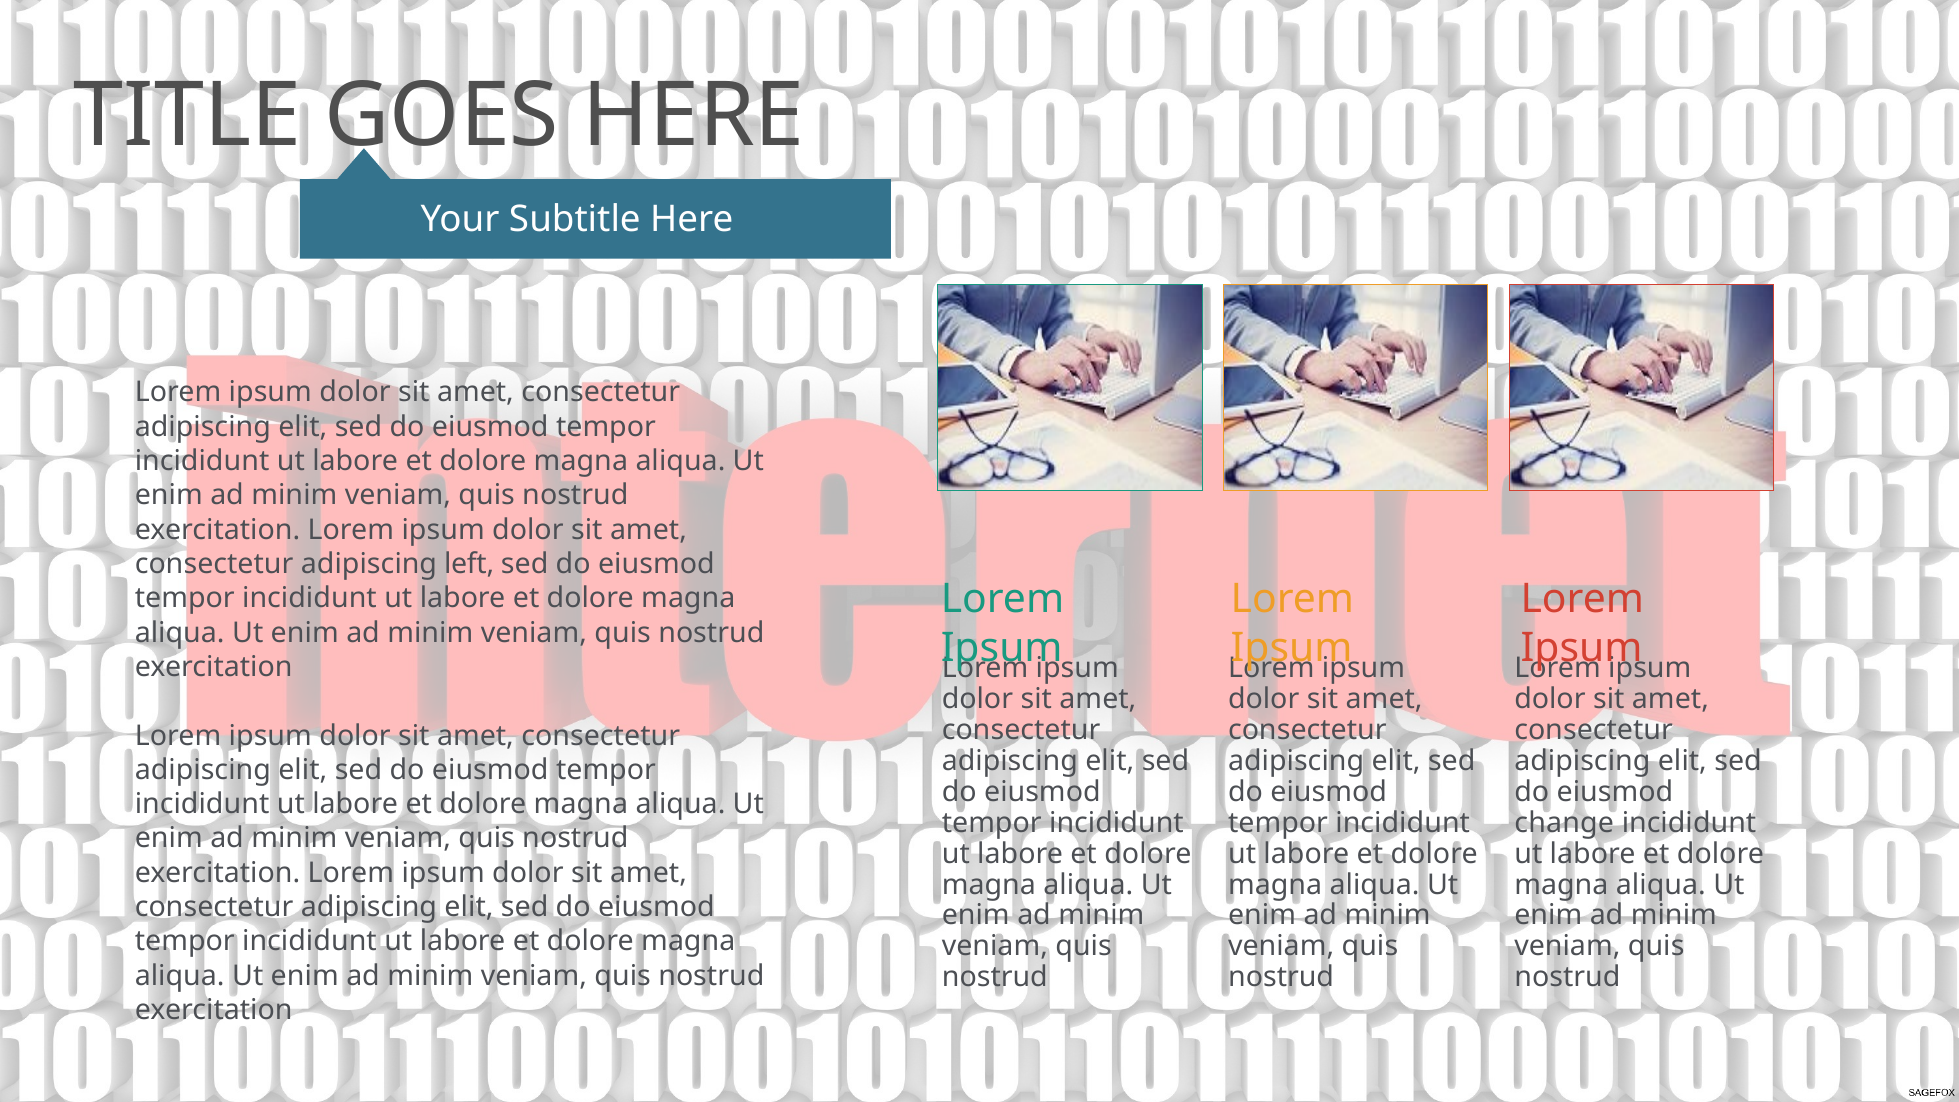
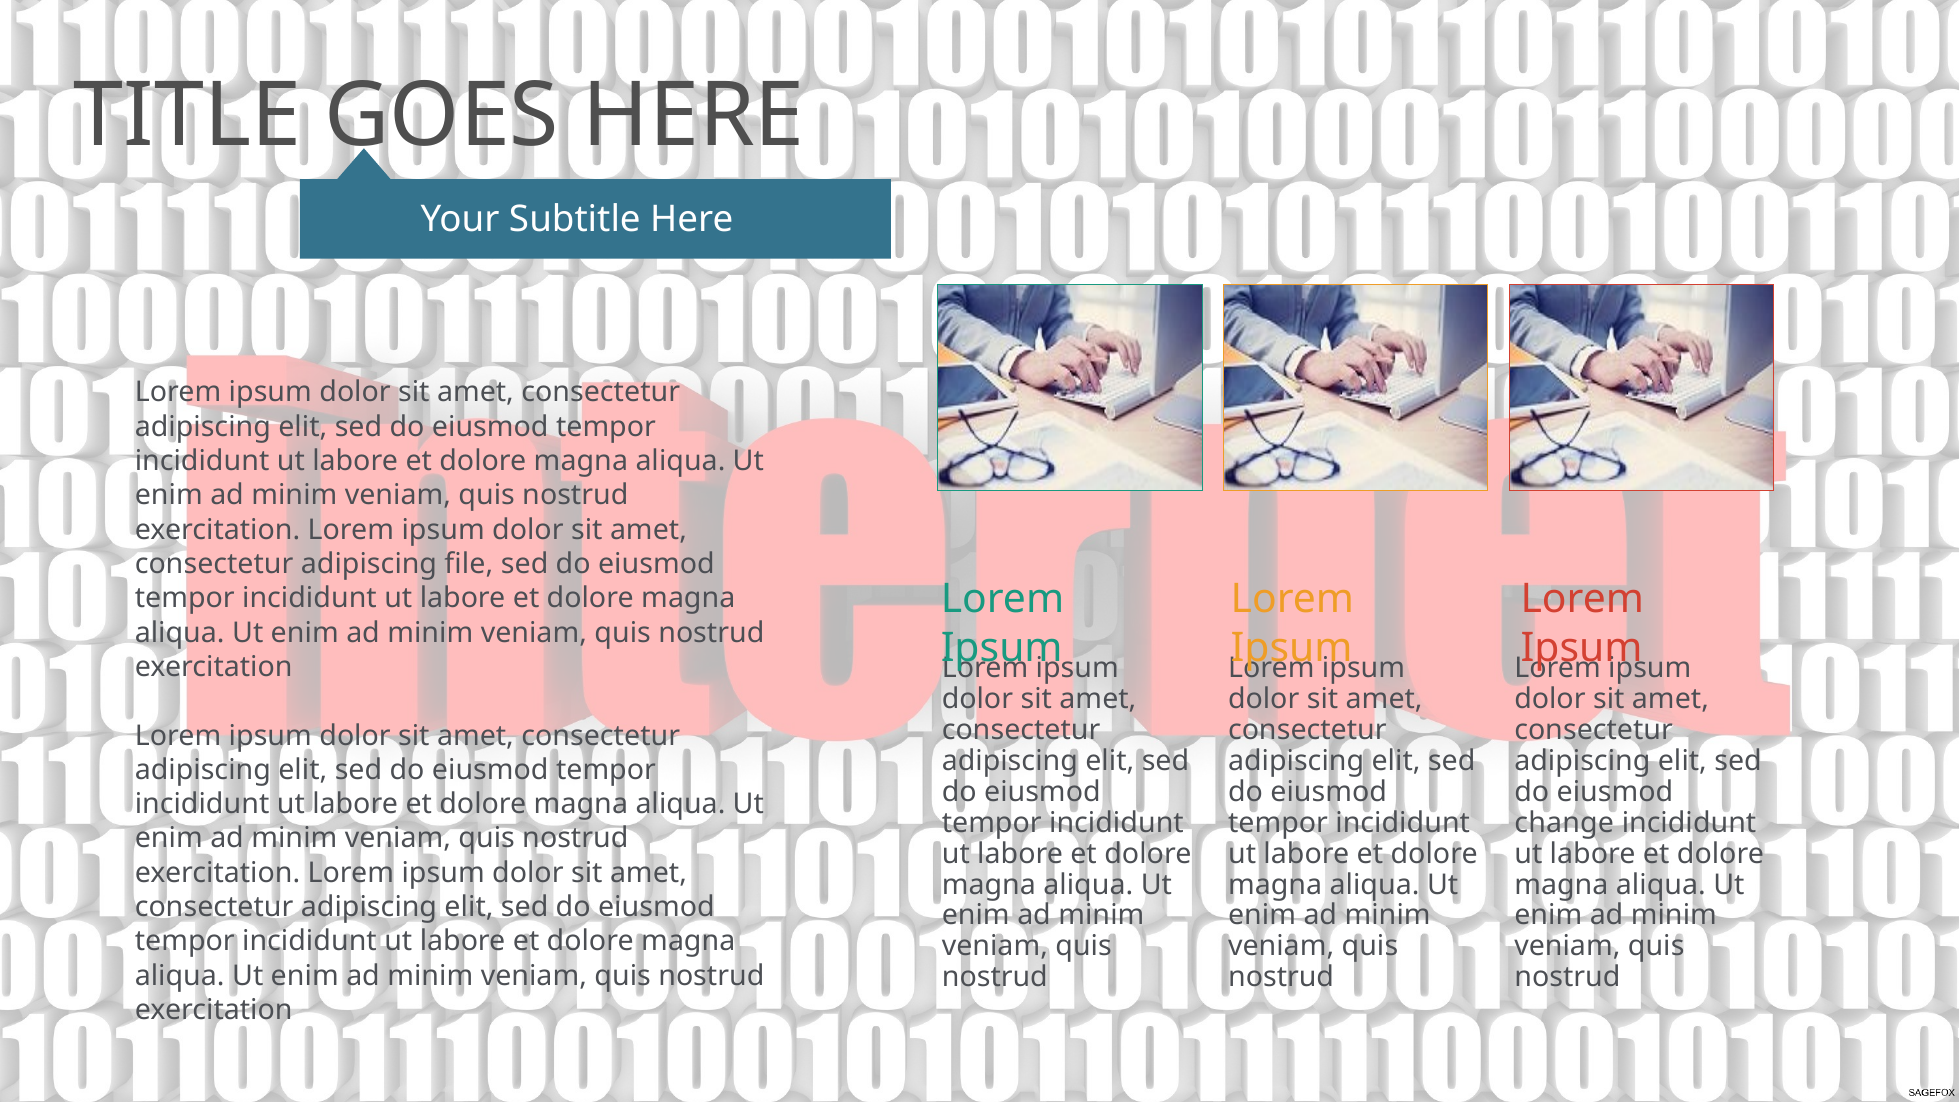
left: left -> file
